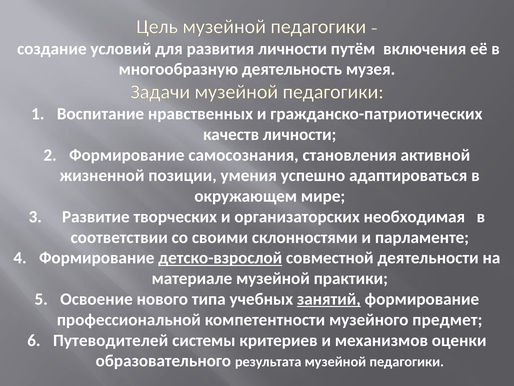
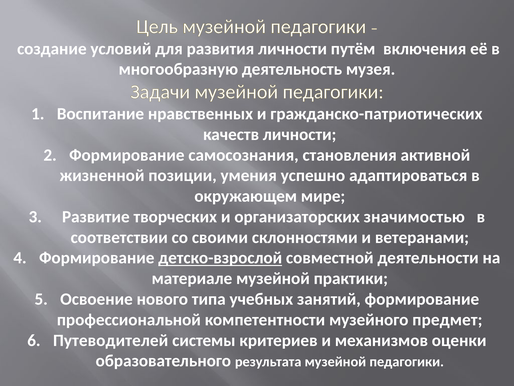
необходимая: необходимая -> значимостью
парламенте: парламенте -> ветеранами
занятий underline: present -> none
